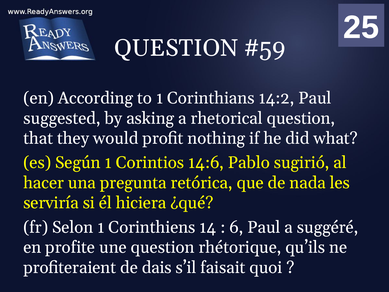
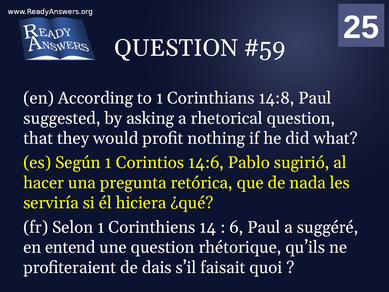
14:2: 14:2 -> 14:8
profite: profite -> entend
